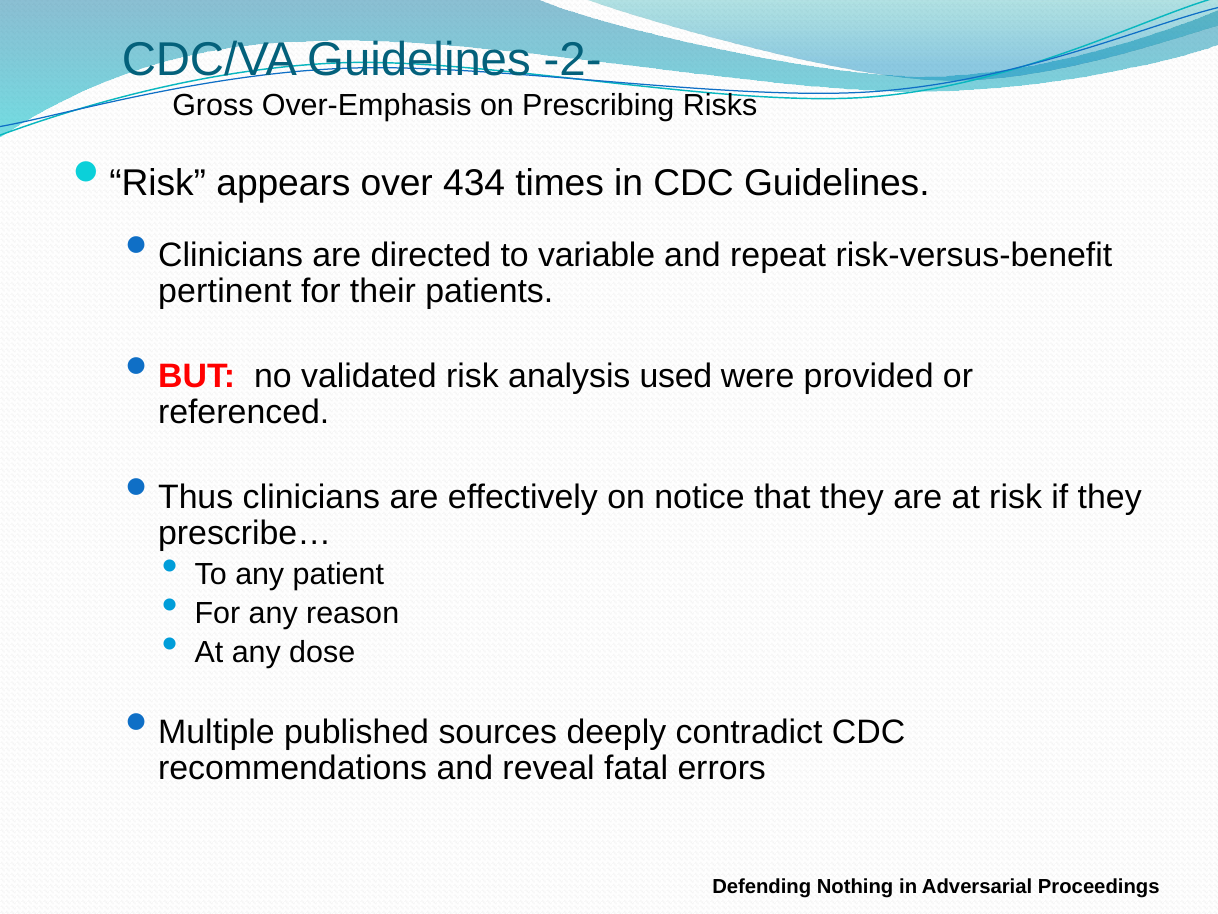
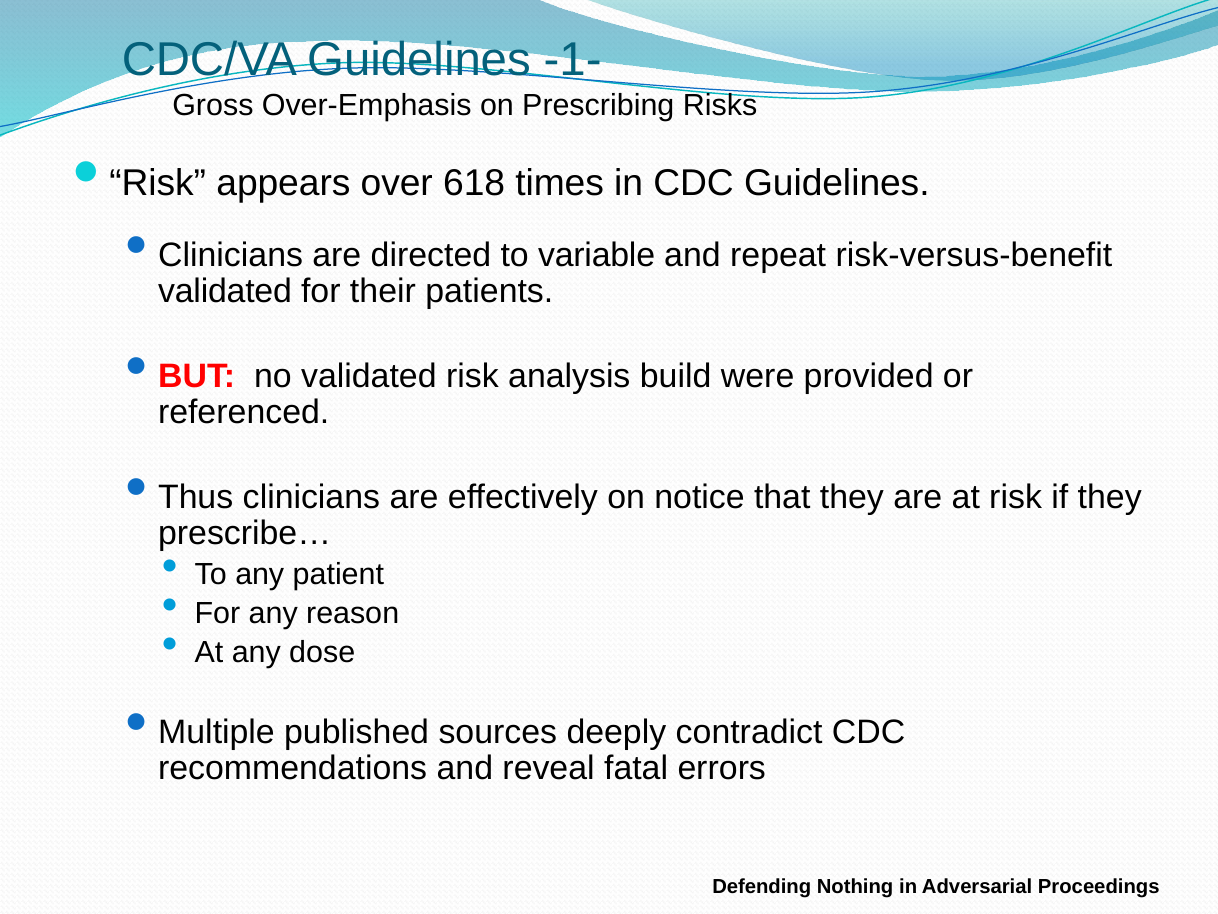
-2-: -2- -> -1-
434: 434 -> 618
pertinent at (225, 291): pertinent -> validated
used: used -> build
